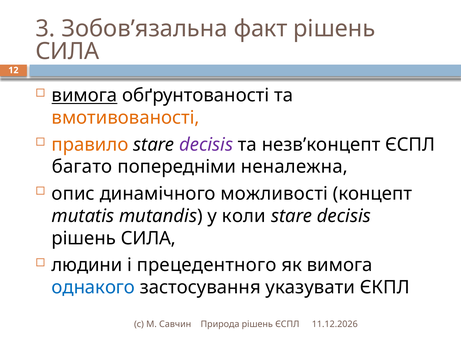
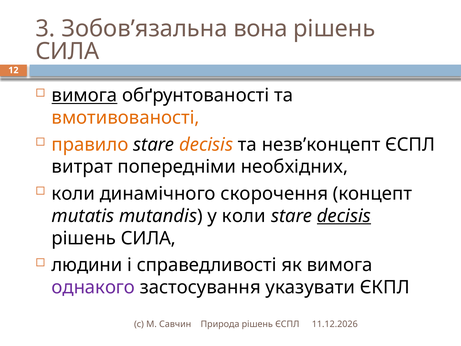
факт: факт -> вона
decisis at (206, 144) colour: purple -> orange
багато: багато -> витрат
неналежна: неналежна -> необхідних
опис at (73, 194): опис -> коли
можливості: можливості -> скорочення
decisis at (344, 216) underline: none -> present
прецедентного: прецедентного -> справедливості
однакого colour: blue -> purple
